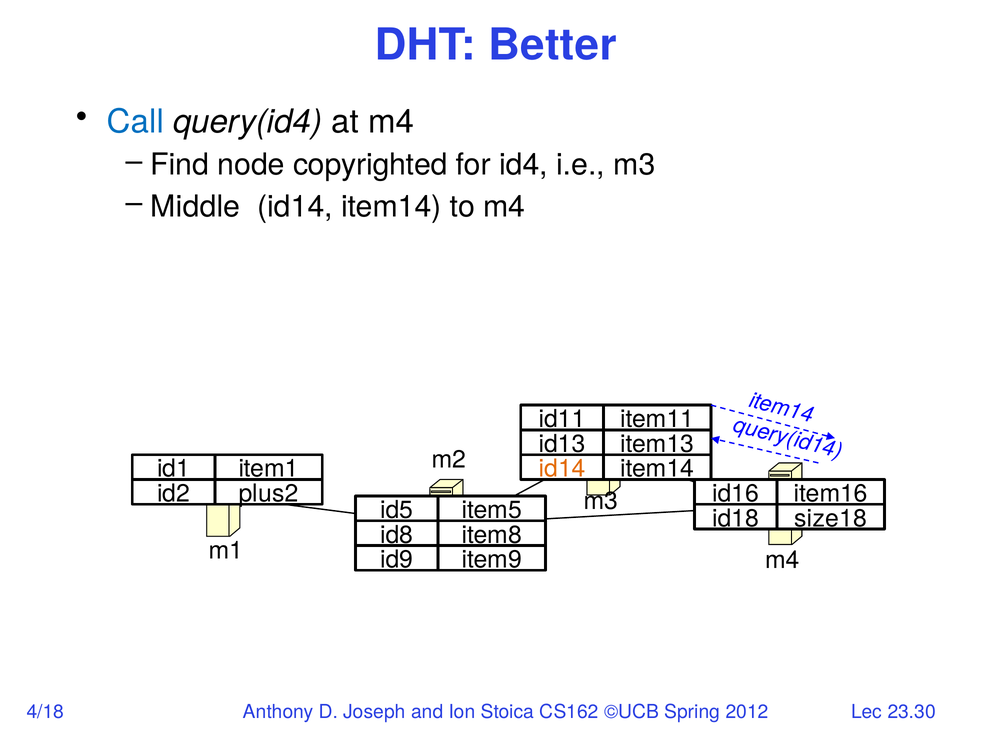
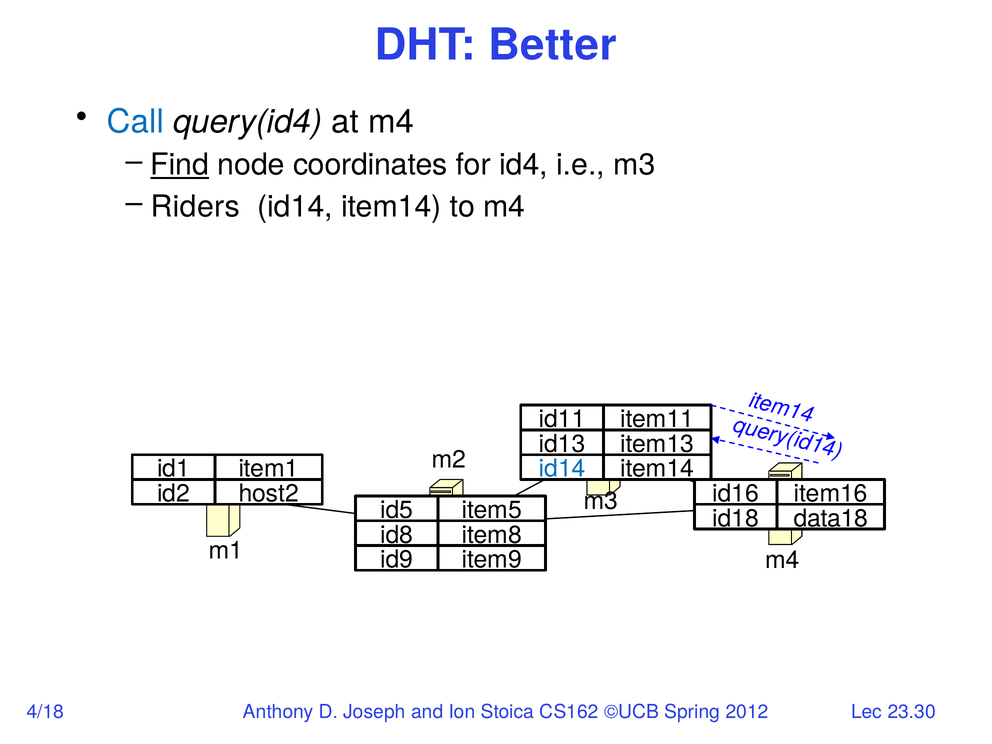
Find underline: none -> present
copyrighted: copyrighted -> coordinates
Middle: Middle -> Riders
id14 at (562, 469) colour: orange -> blue
plus2: plus2 -> host2
size18: size18 -> data18
